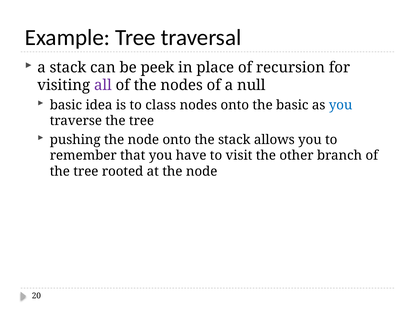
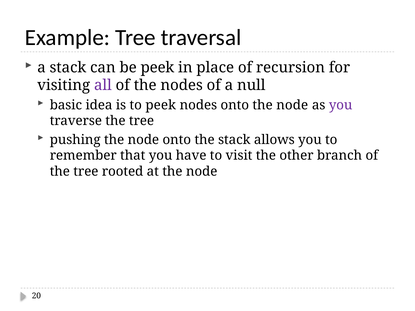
to class: class -> peek
onto the basic: basic -> node
you at (341, 105) colour: blue -> purple
